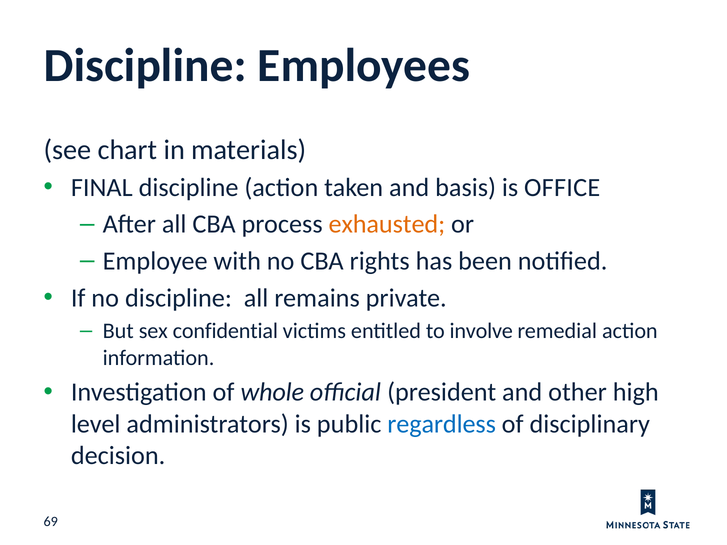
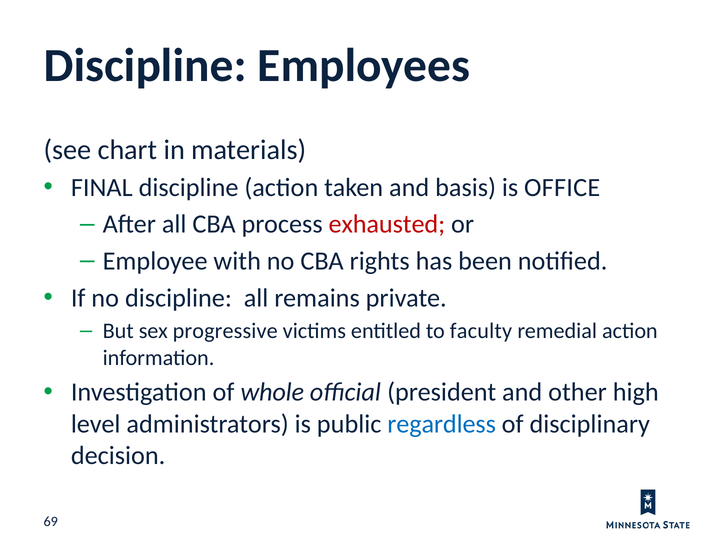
exhausted colour: orange -> red
confidential: confidential -> progressive
involve: involve -> faculty
